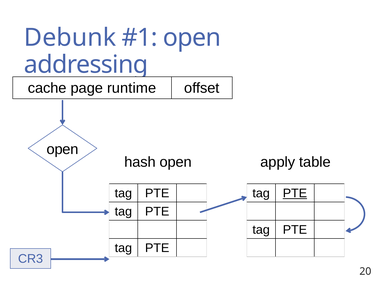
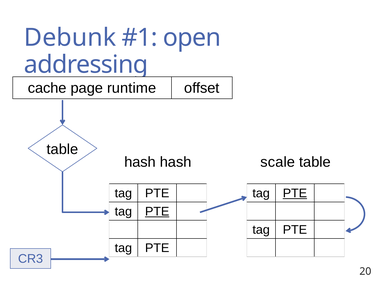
open at (63, 149): open -> table
hash open: open -> hash
apply: apply -> scale
PTE at (157, 212) underline: none -> present
